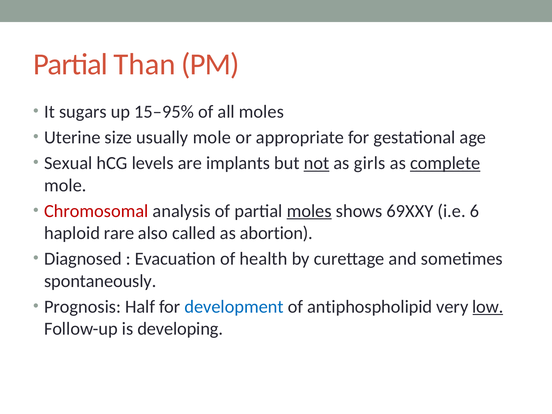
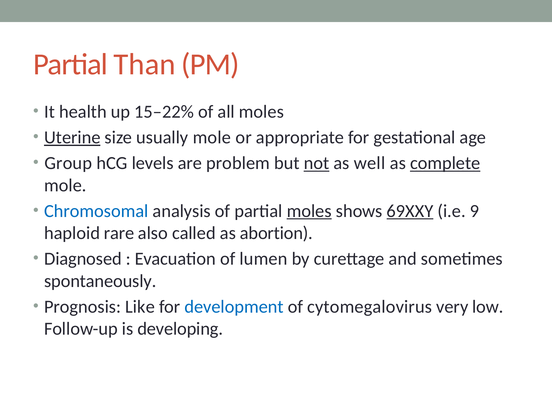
sugars: sugars -> health
15–95%: 15–95% -> 15–22%
Uterine underline: none -> present
Sexual: Sexual -> Group
implants: implants -> problem
girls: girls -> well
Chromosomal colour: red -> blue
69XXY underline: none -> present
6: 6 -> 9
health: health -> lumen
Half: Half -> Like
antiphospholipid: antiphospholipid -> cytomegalovirus
low underline: present -> none
